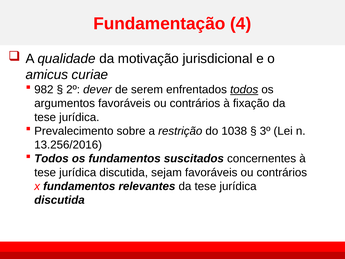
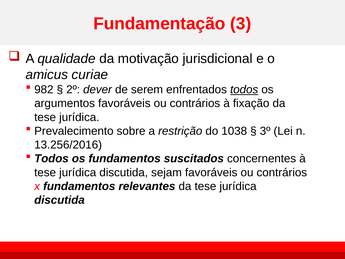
4: 4 -> 3
